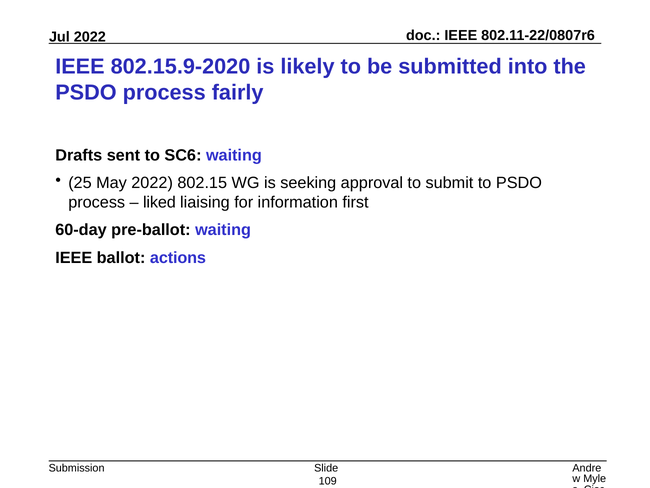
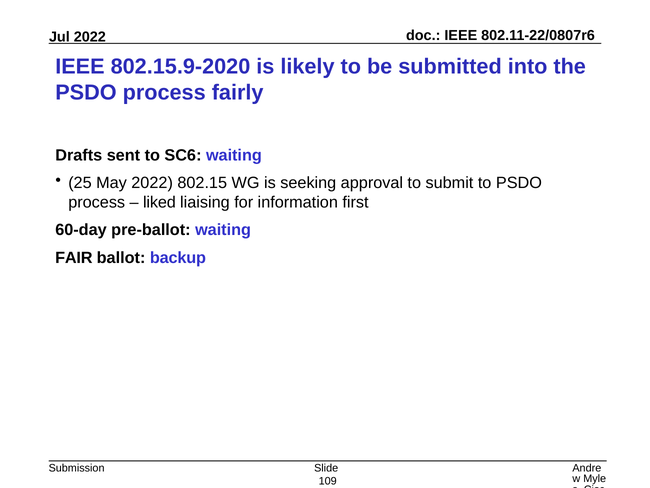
IEEE at (74, 257): IEEE -> FAIR
actions: actions -> backup
